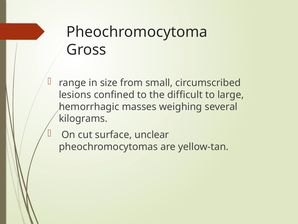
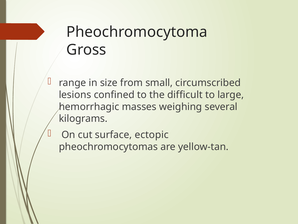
unclear: unclear -> ectopic
